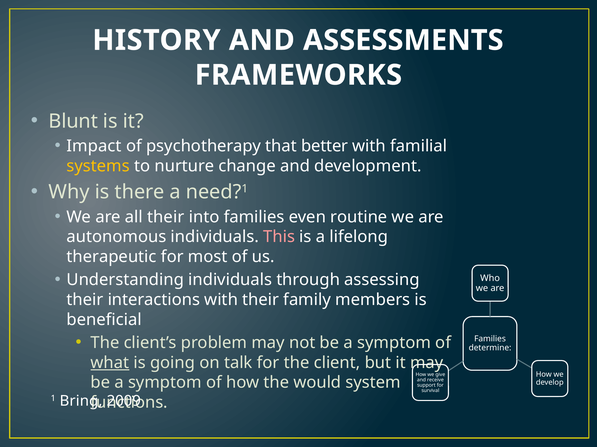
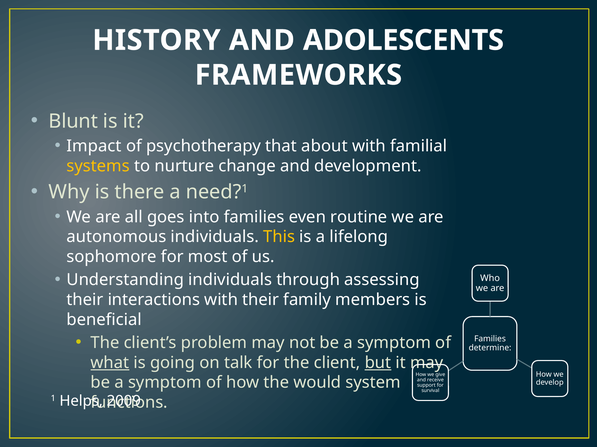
ASSESSMENTS: ASSESSMENTS -> ADOLESCENTS
better: better -> about
all their: their -> goes
This colour: pink -> yellow
therapeutic: therapeutic -> sophomore
but underline: none -> present
Bring: Bring -> Helps
